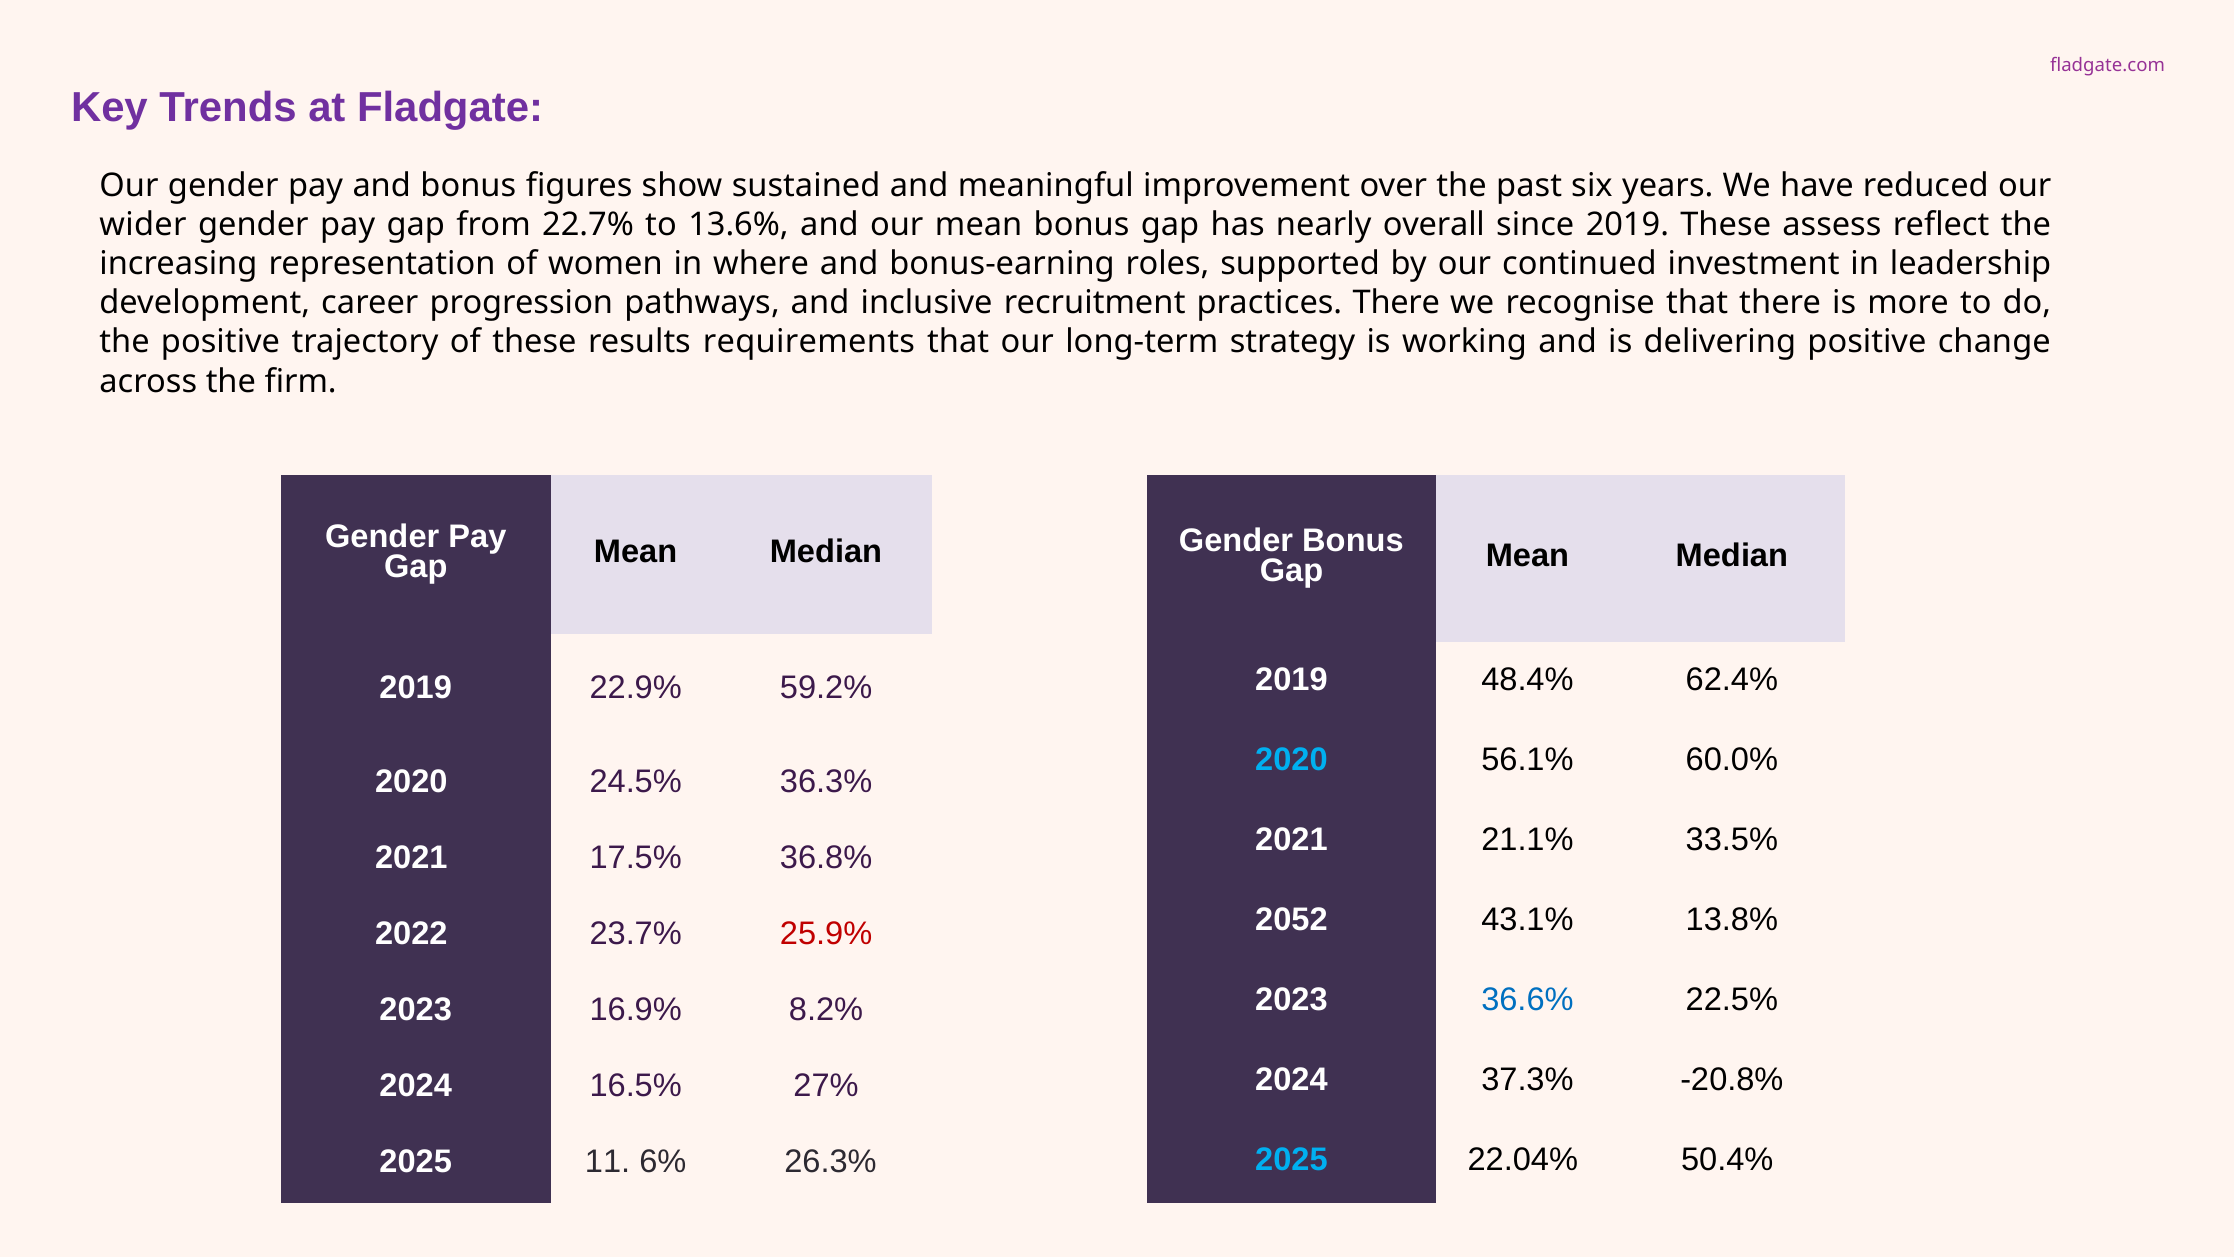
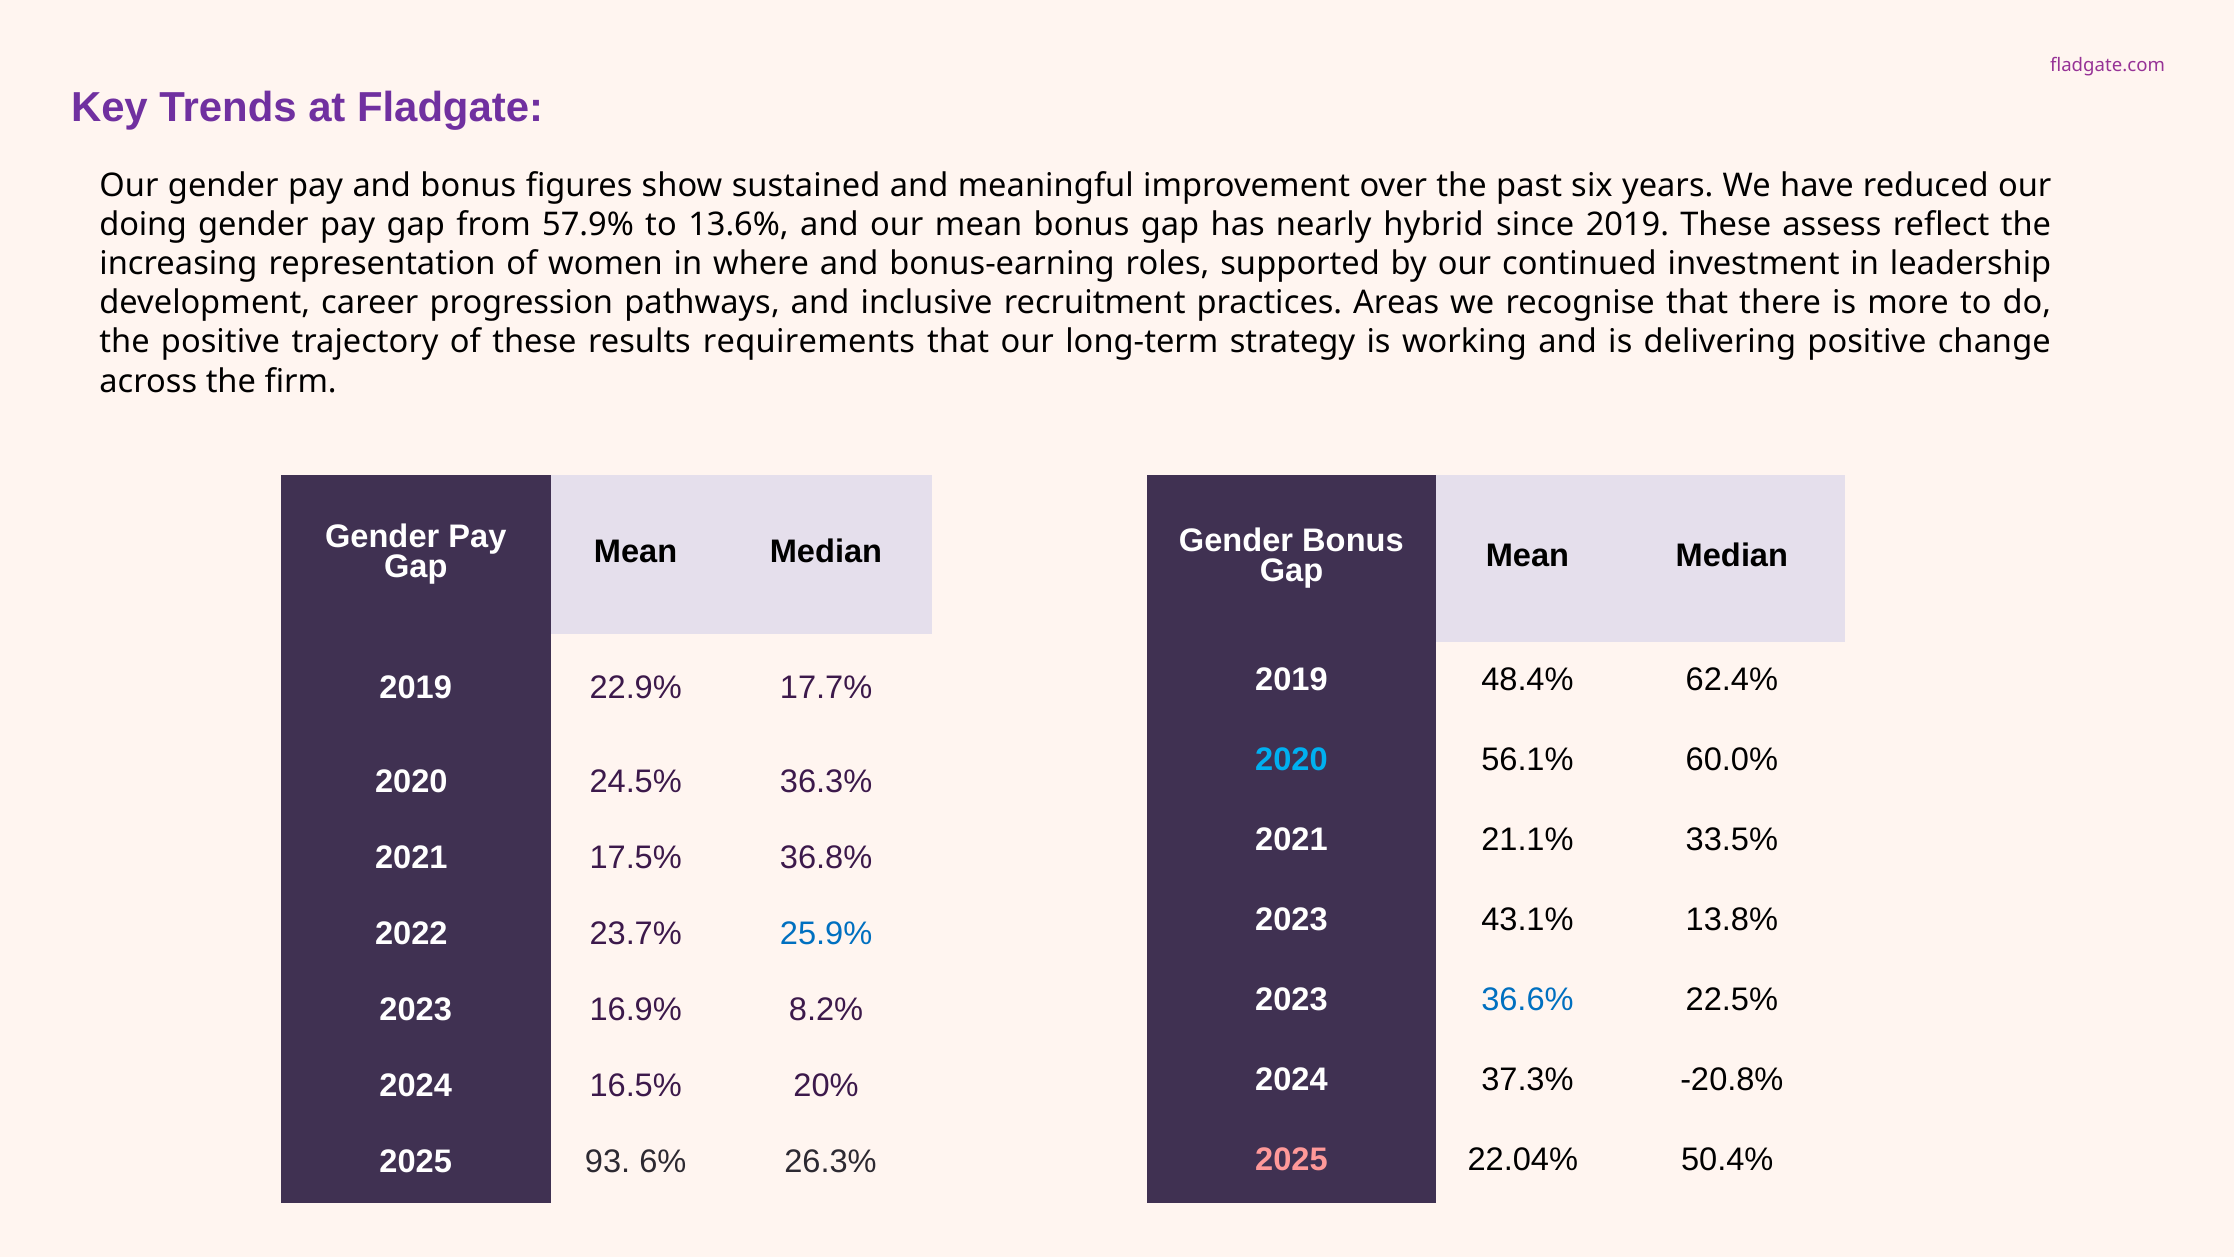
wider: wider -> doing
22.7%: 22.7% -> 57.9%
overall: overall -> hybrid
practices There: There -> Areas
59.2%: 59.2% -> 17.7%
2052 at (1291, 919): 2052 -> 2023
25.9% colour: red -> blue
27%: 27% -> 20%
2025 at (1291, 1160) colour: light blue -> pink
11: 11 -> 93
